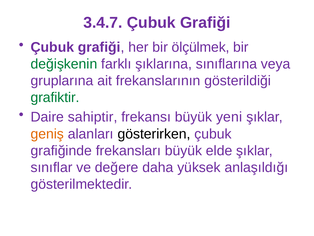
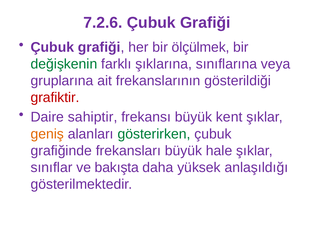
3.4.7: 3.4.7 -> 7.2.6
grafiktir colour: green -> red
yeni: yeni -> kent
gösterirken colour: black -> green
elde: elde -> hale
değere: değere -> bakışta
